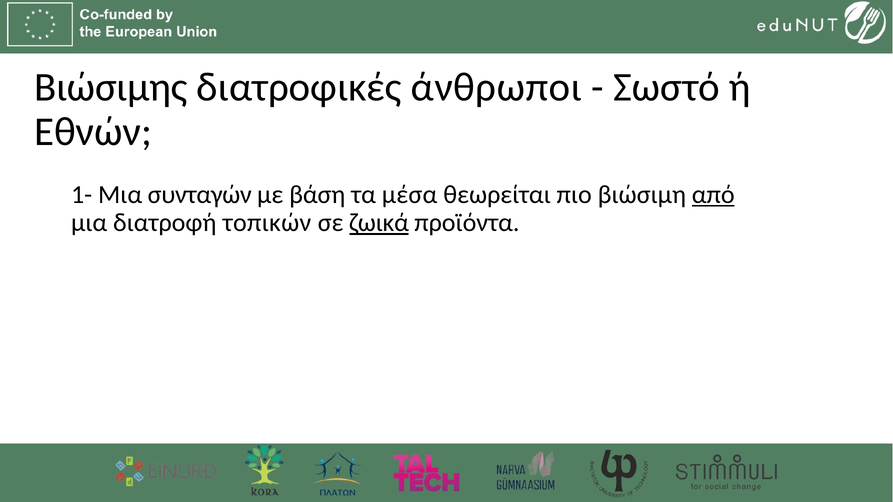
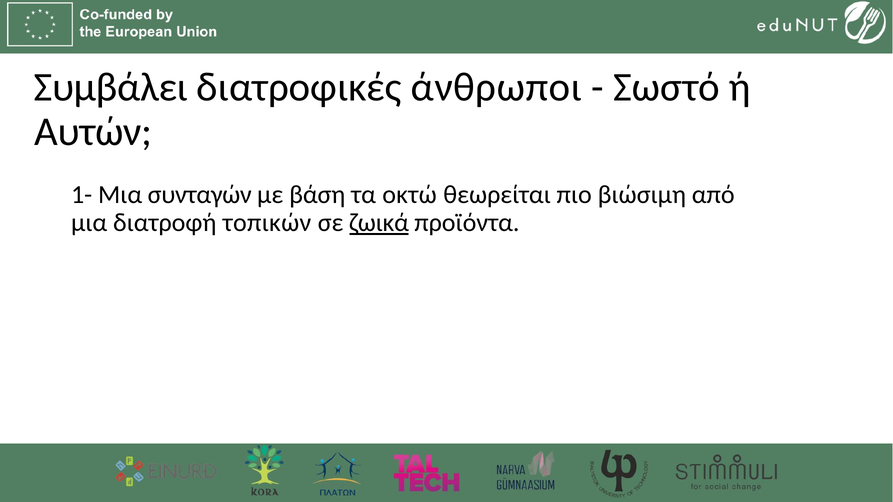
Βιώσιμης: Βιώσιμης -> Συμβάλει
Εθνών: Εθνών -> Αυτών
μέσα: μέσα -> οκτώ
από underline: present -> none
